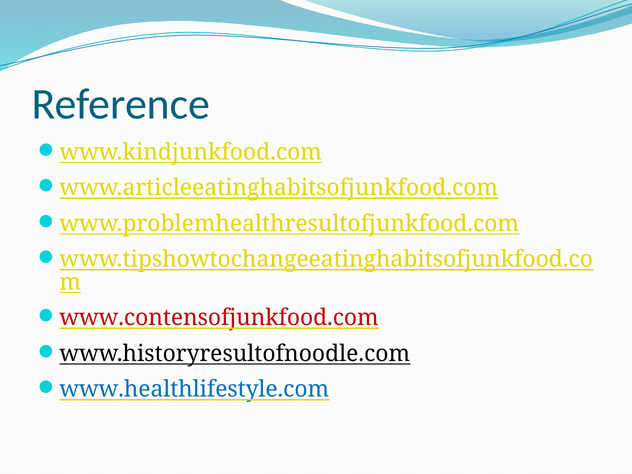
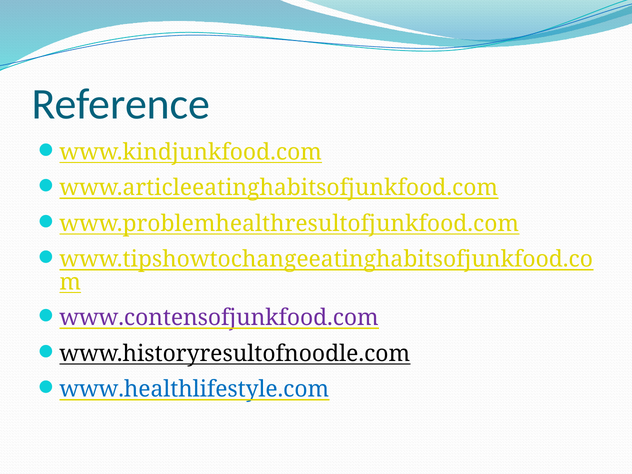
www.contensofjunkfood.com colour: red -> purple
